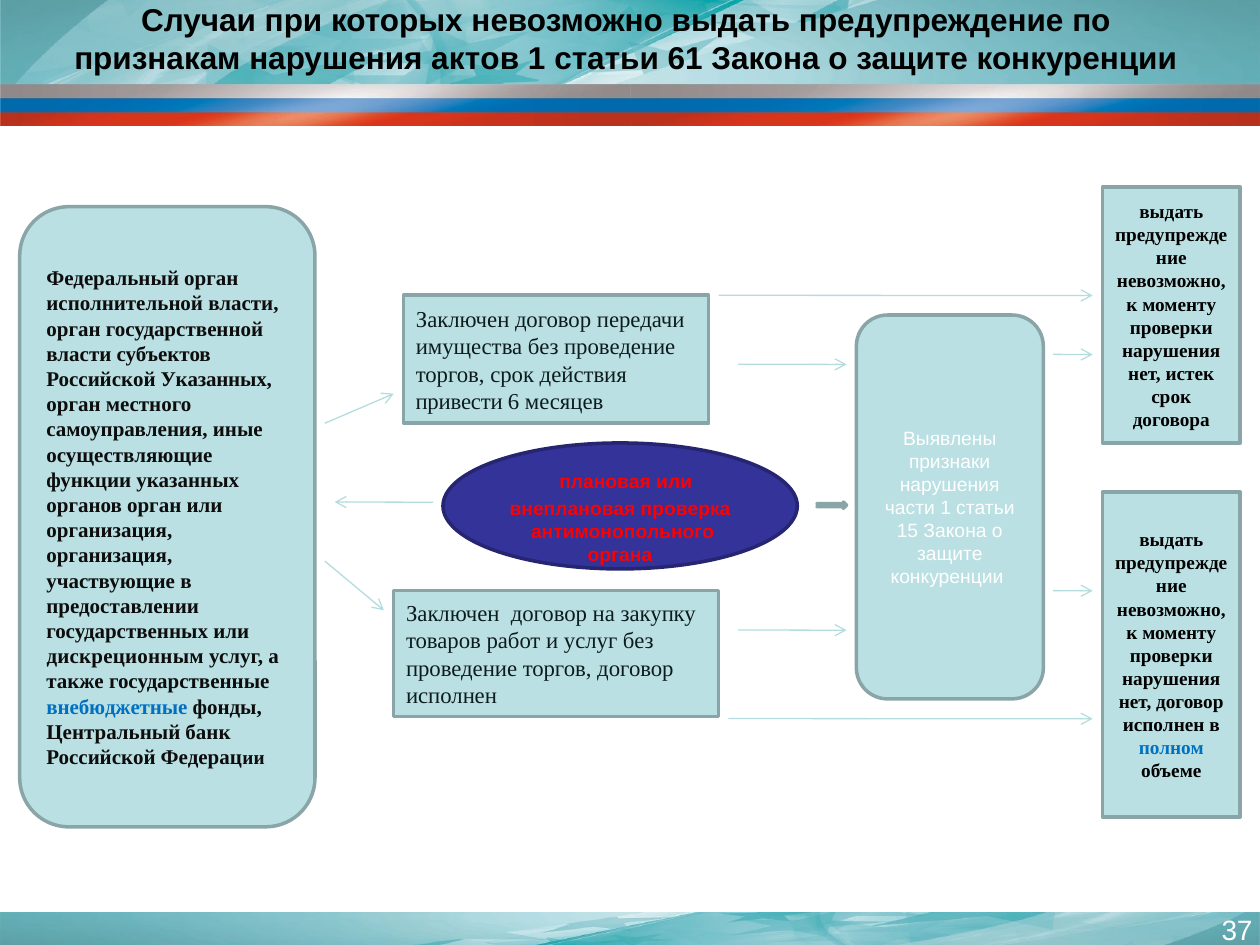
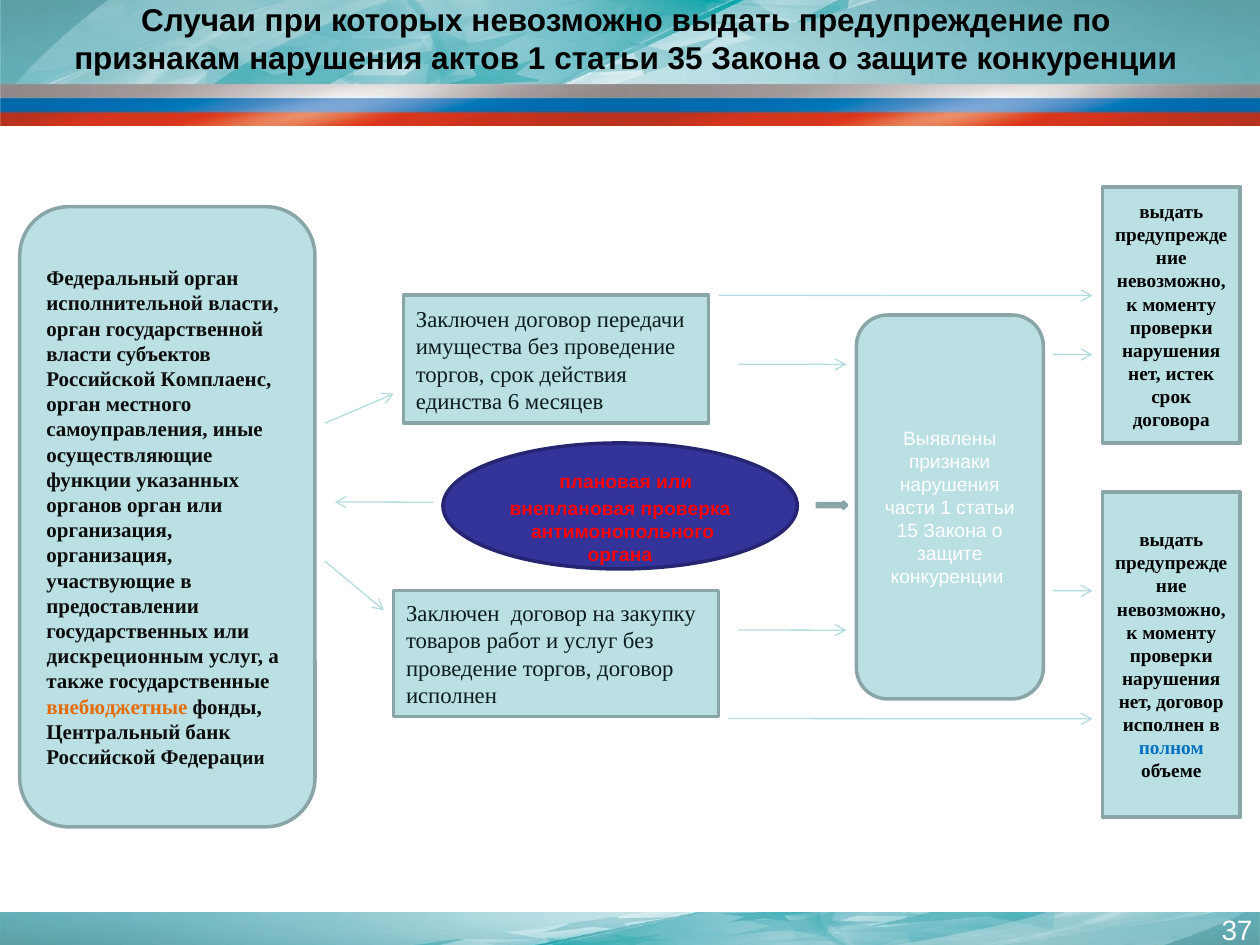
61: 61 -> 35
Российской Указанных: Указанных -> Комплаенс
привести: привести -> единства
внебюджетные colour: blue -> orange
